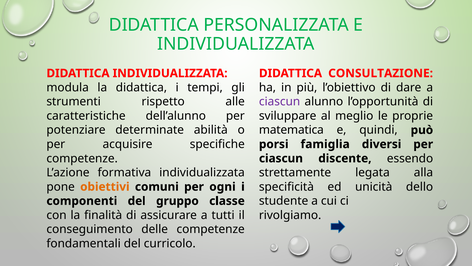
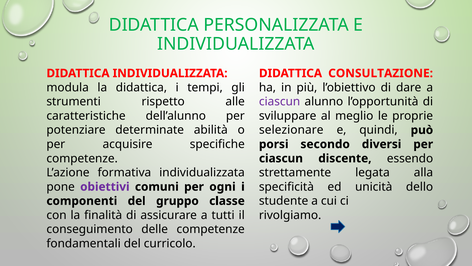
matematica: matematica -> selezionare
famiglia: famiglia -> secondo
obiettivi colour: orange -> purple
